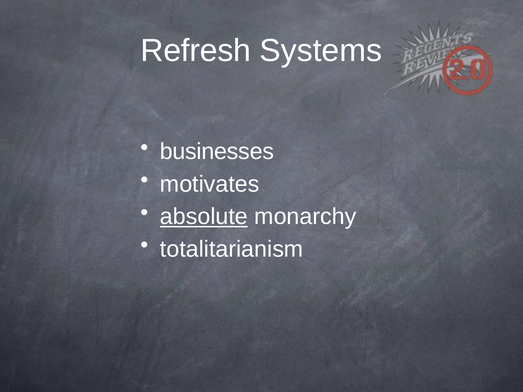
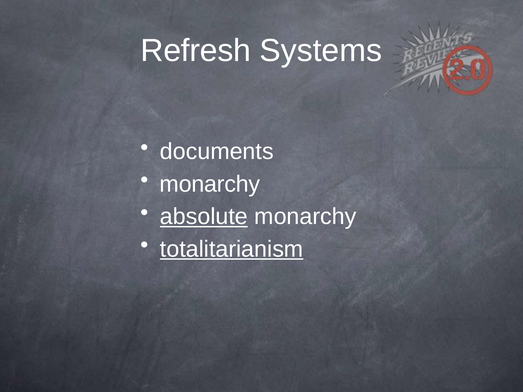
businesses: businesses -> documents
motivates at (210, 184): motivates -> monarchy
totalitarianism underline: none -> present
